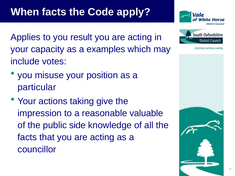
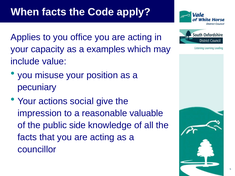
result: result -> office
votes: votes -> value
particular: particular -> pecuniary
taking: taking -> social
